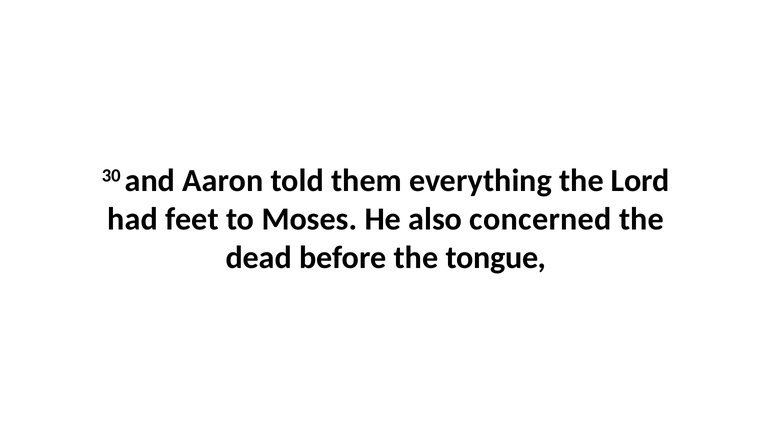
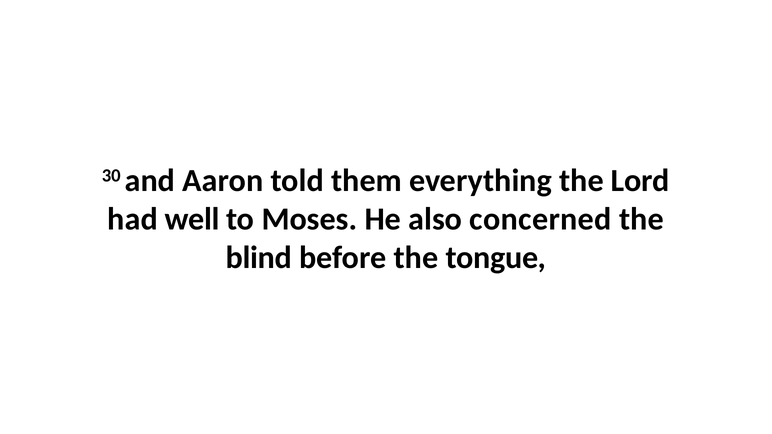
feet: feet -> well
dead: dead -> blind
